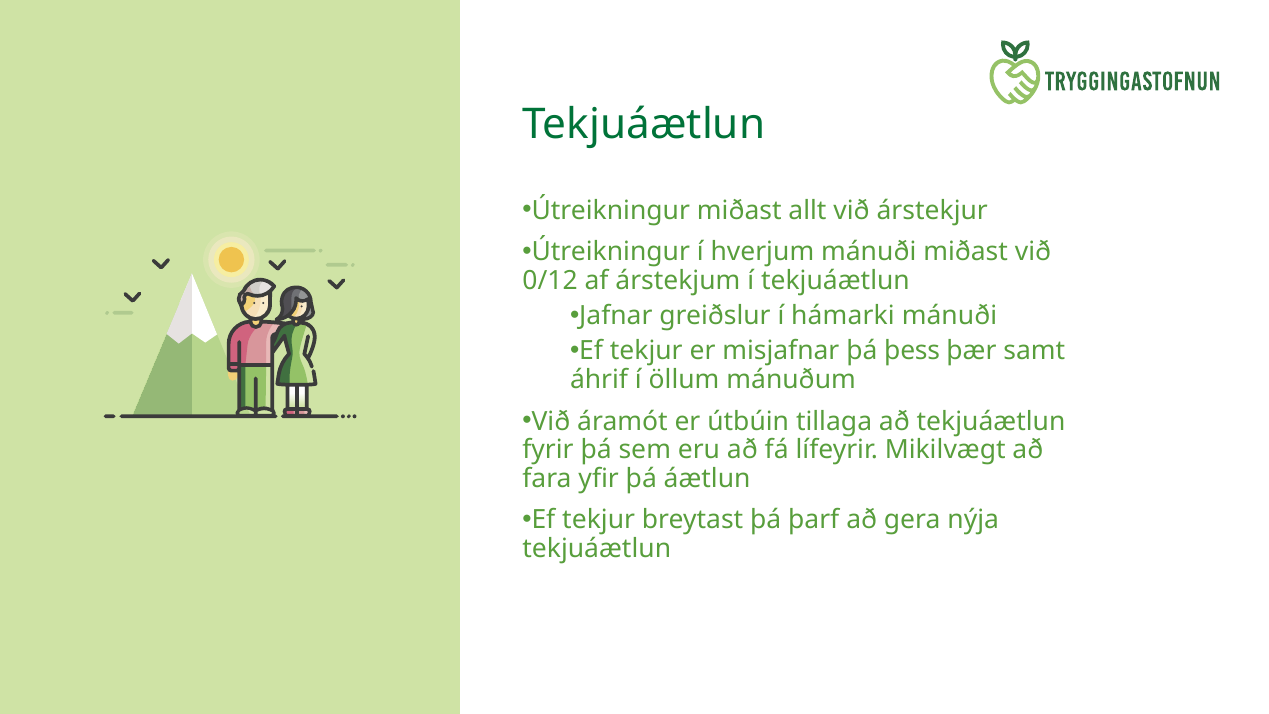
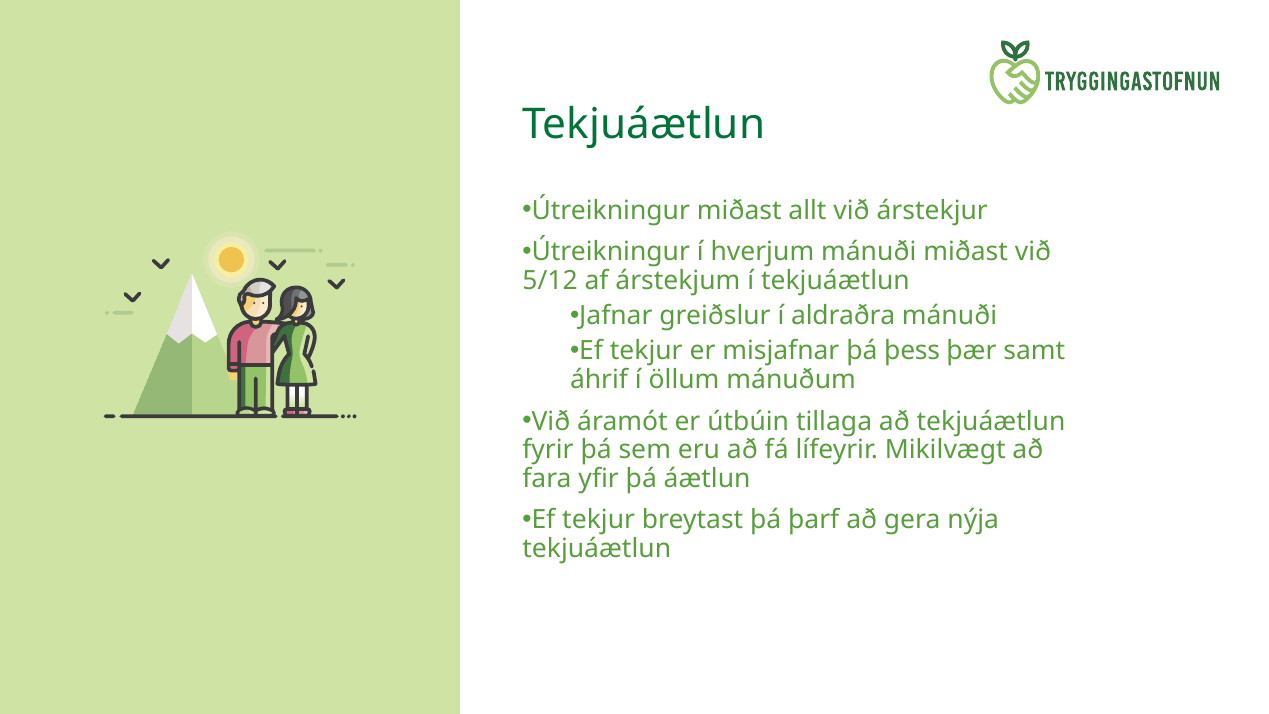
0/12: 0/12 -> 5/12
hámarki: hámarki -> aldraðra
